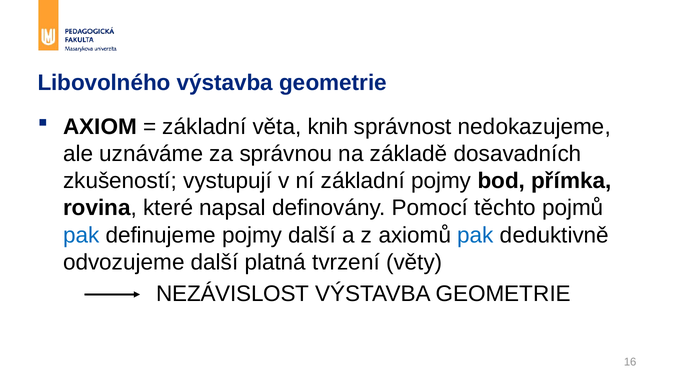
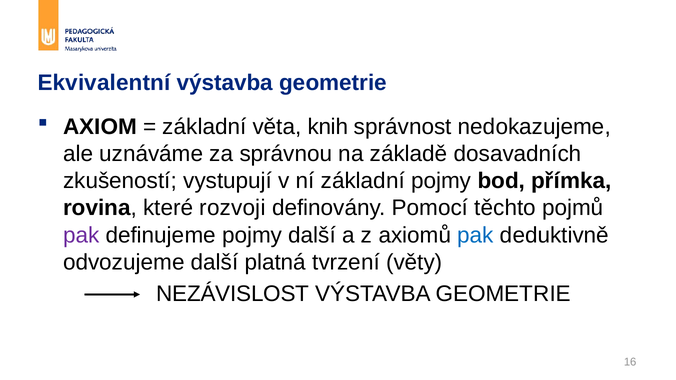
Libovolného: Libovolného -> Ekvivalentní
napsal: napsal -> rozvoji
pak at (81, 235) colour: blue -> purple
